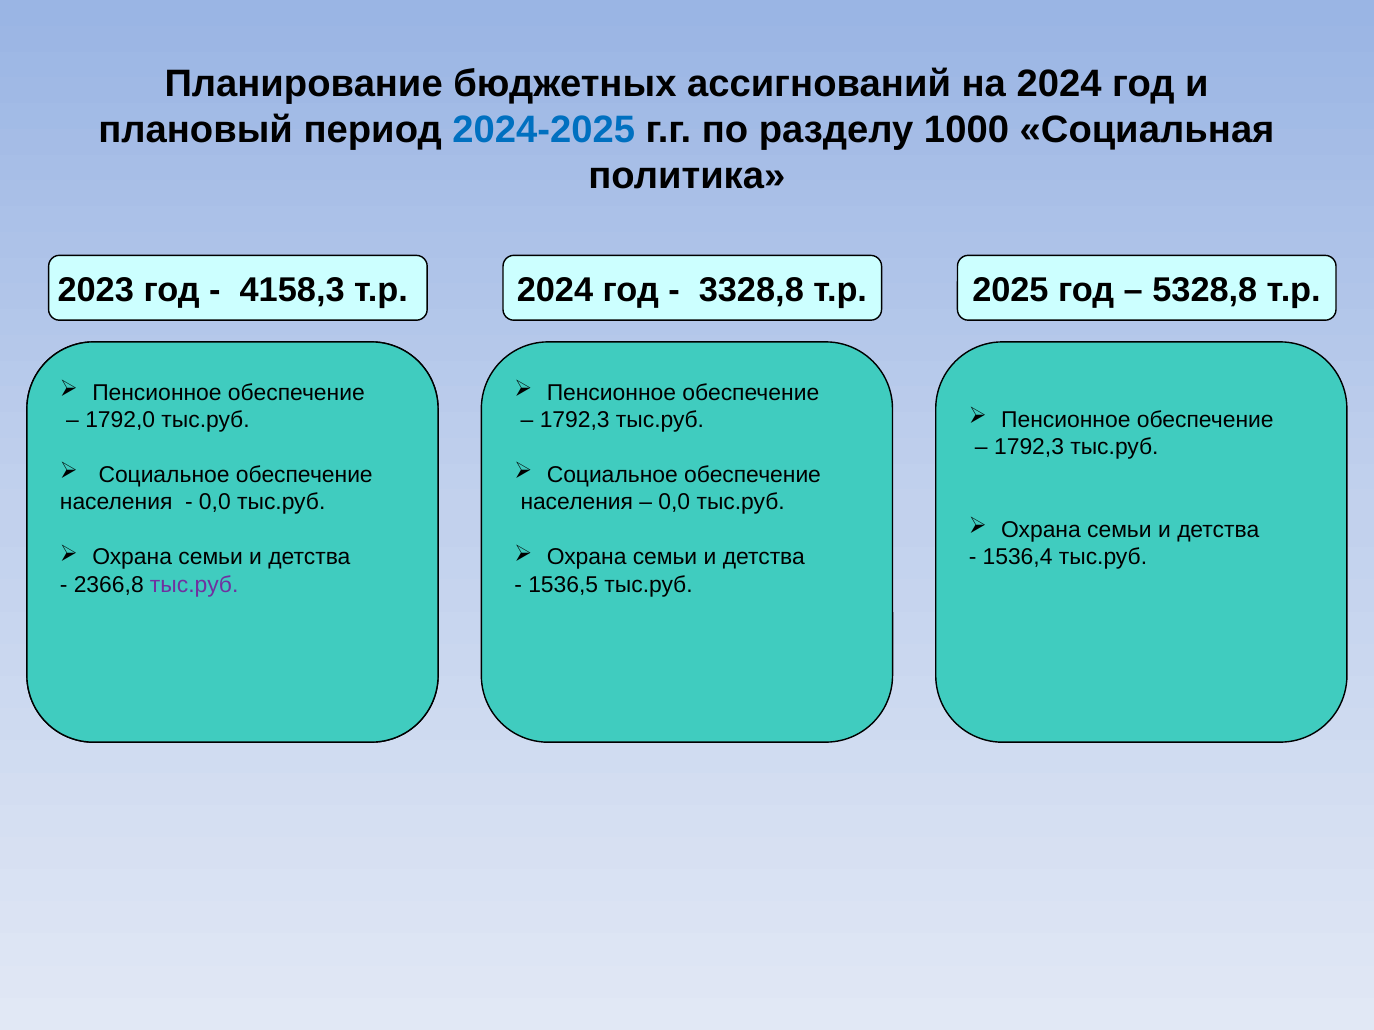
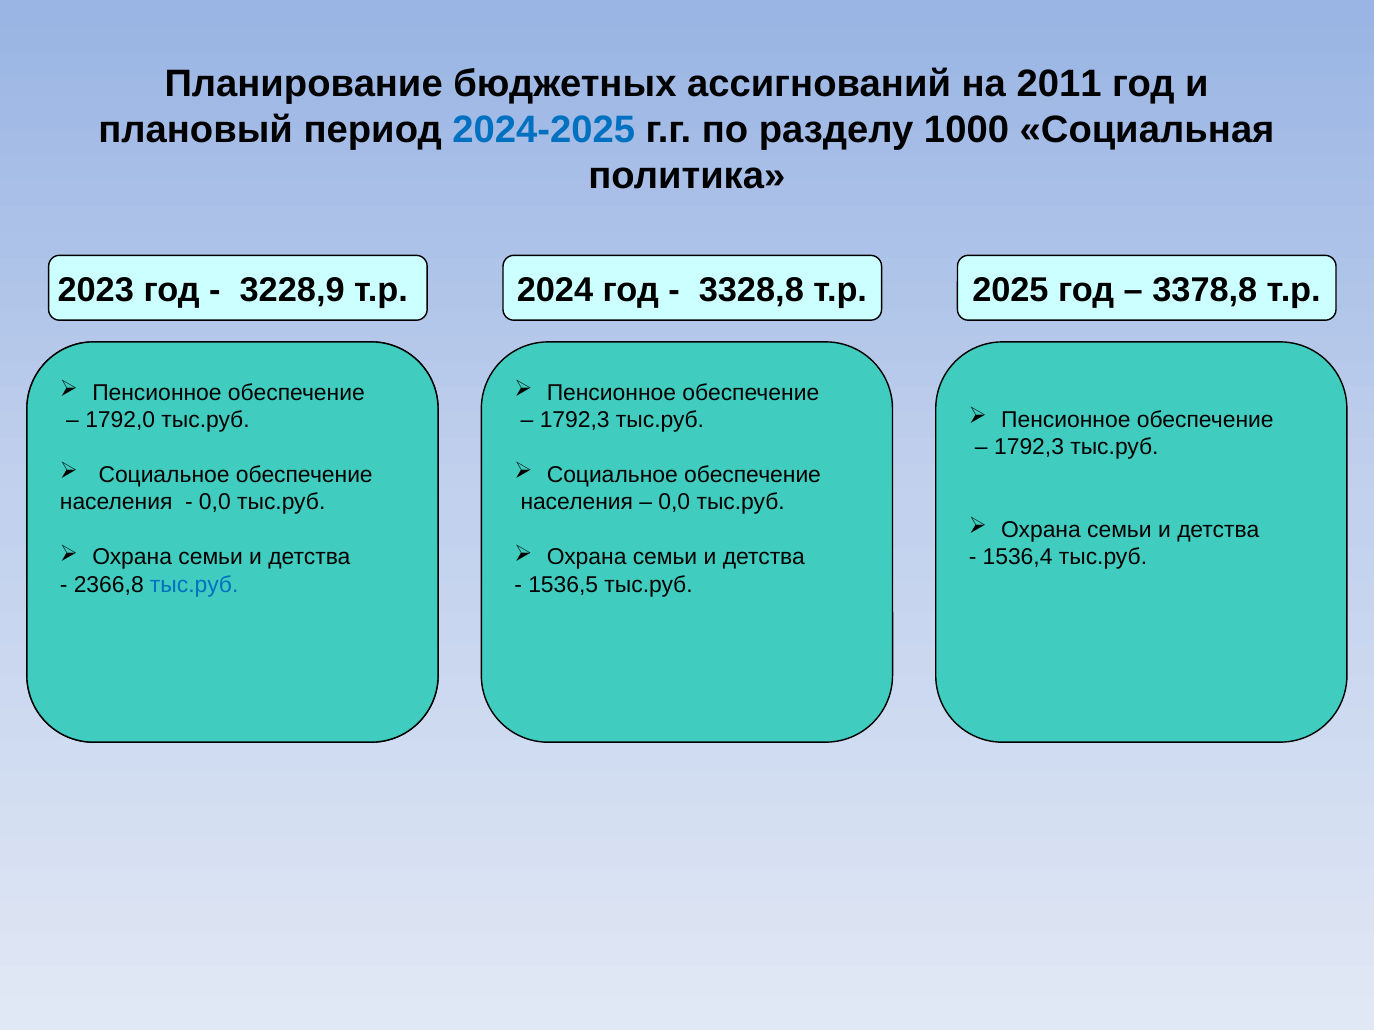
на 2024: 2024 -> 2011
4158,3: 4158,3 -> 3228,9
5328,8: 5328,8 -> 3378,8
тыс.руб at (194, 585) colour: purple -> blue
